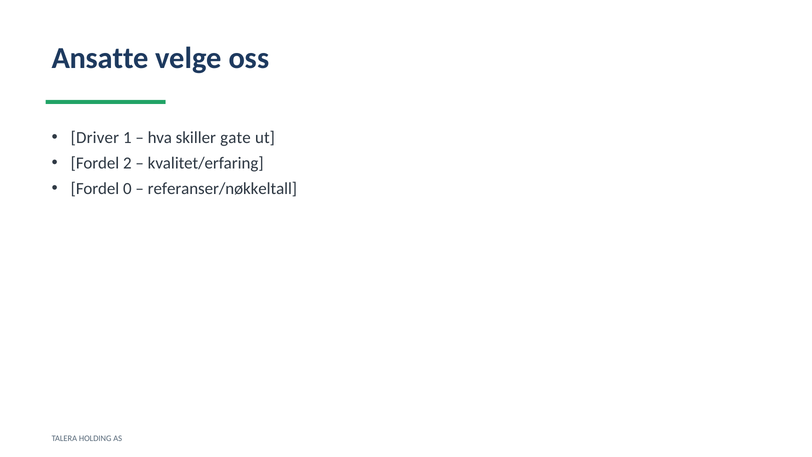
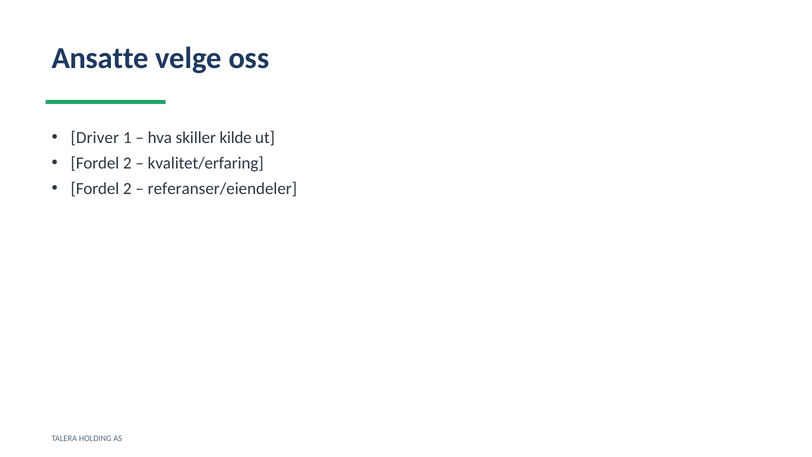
gate: gate -> kilde
0 at (127, 188): 0 -> 2
referanser/nøkkeltall: referanser/nøkkeltall -> referanser/eiendeler
